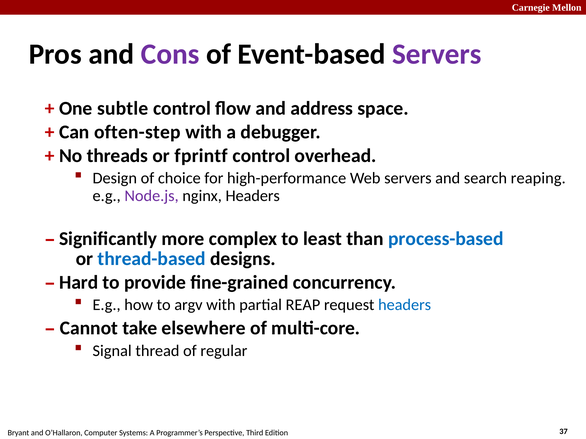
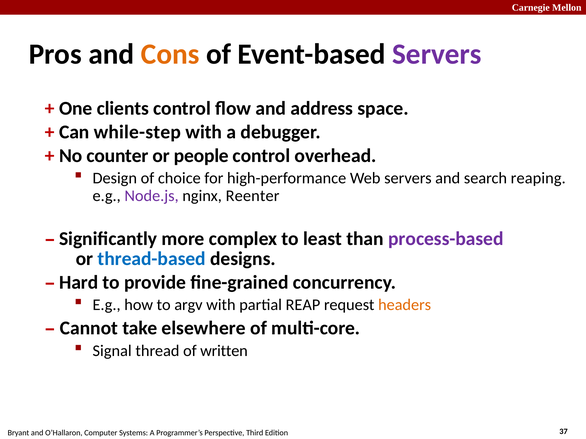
Cons colour: purple -> orange
subtle: subtle -> clients
often-step: often-step -> while-step
threads: threads -> counter
fprintf: fprintf -> people
nginx Headers: Headers -> Reenter
process-based colour: blue -> purple
headers at (405, 305) colour: blue -> orange
regular: regular -> written
